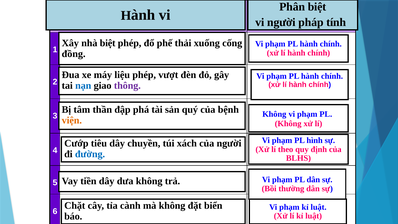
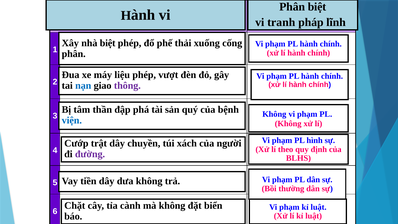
vi người: người -> tranh
tính: tính -> lĩnh
đồng at (74, 54): đồng -> phân
viện colour: orange -> blue
tiêu: tiêu -> trật
đường colour: blue -> purple
